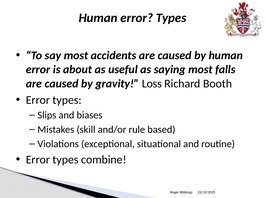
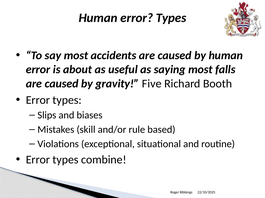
Loss: Loss -> Five
